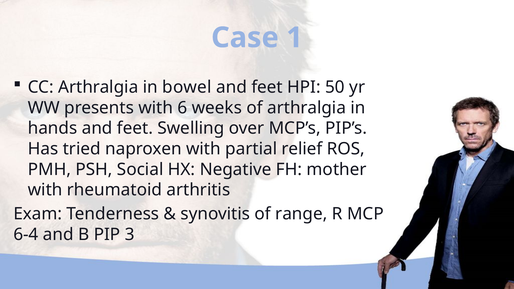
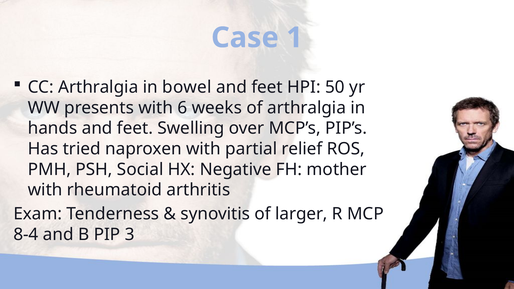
range: range -> larger
6-4: 6-4 -> 8-4
